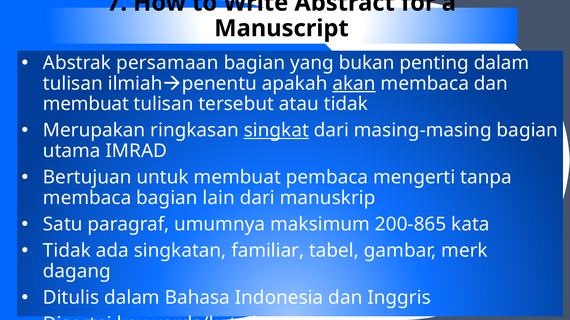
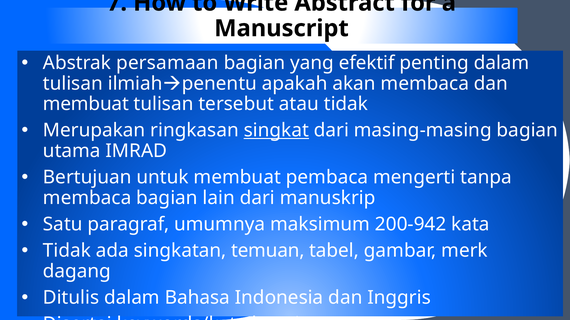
bukan: bukan -> efektif
akan underline: present -> none
200-865: 200-865 -> 200-942
familiar: familiar -> temuan
